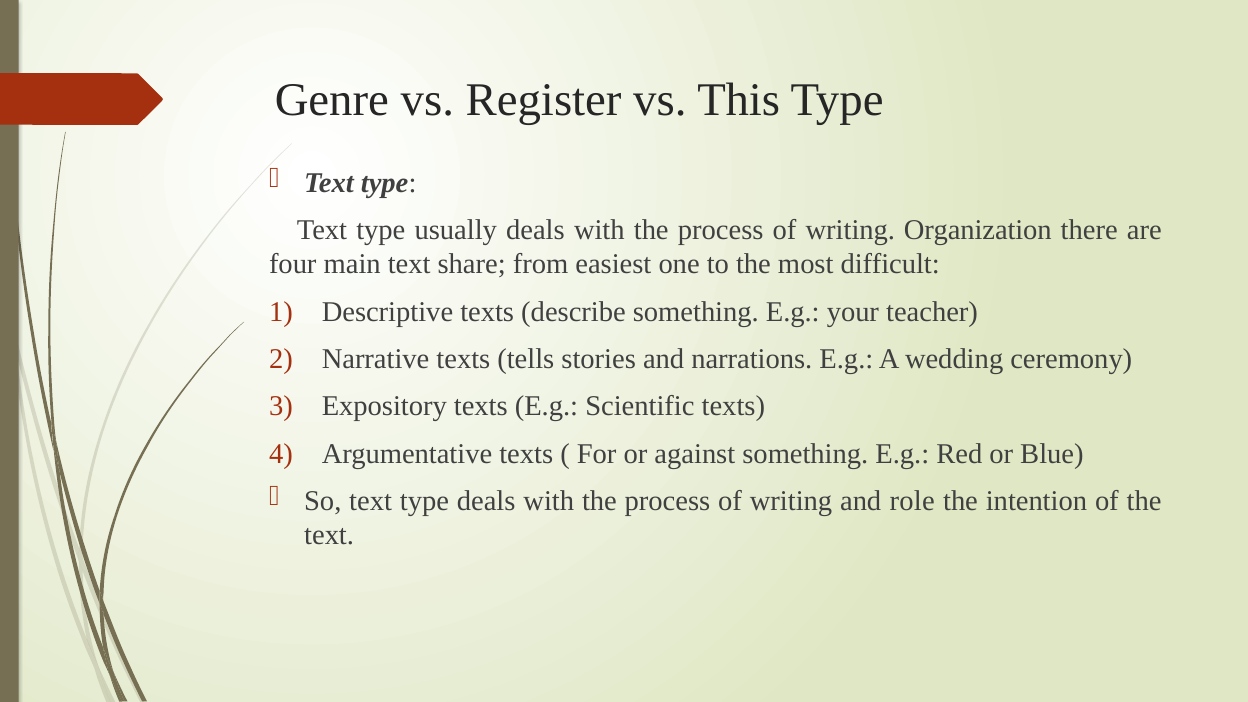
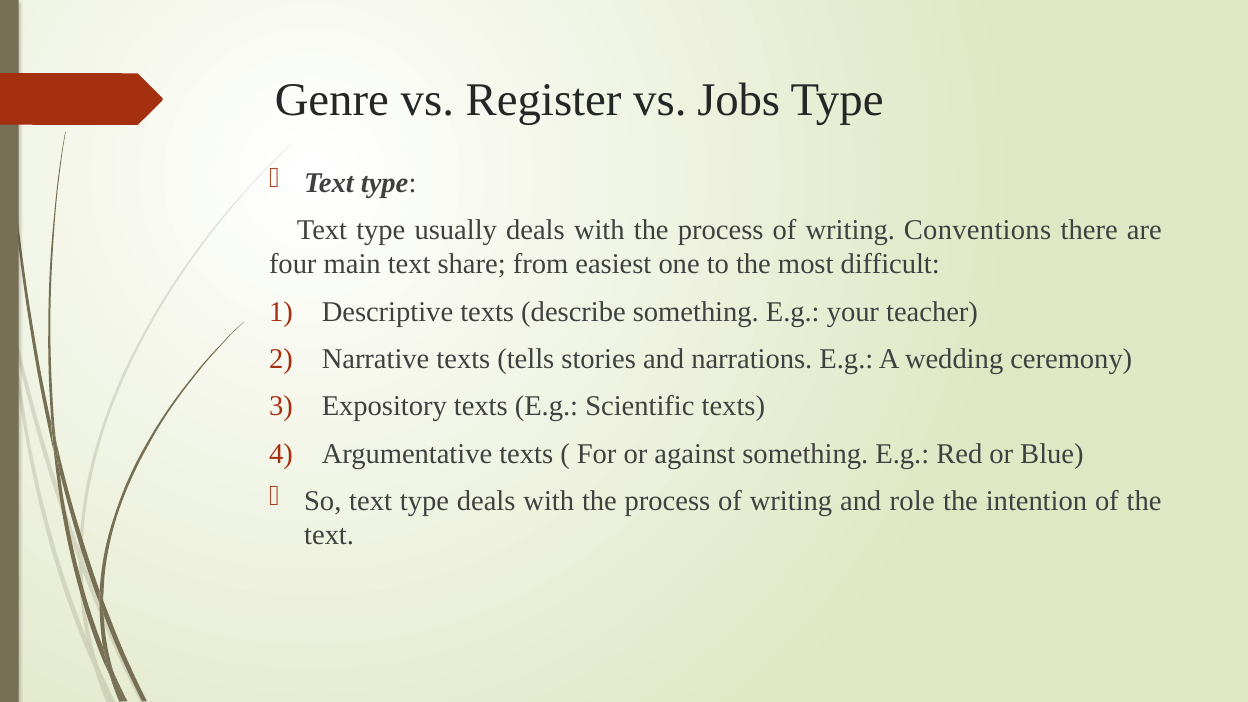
This: This -> Jobs
Organization: Organization -> Conventions
